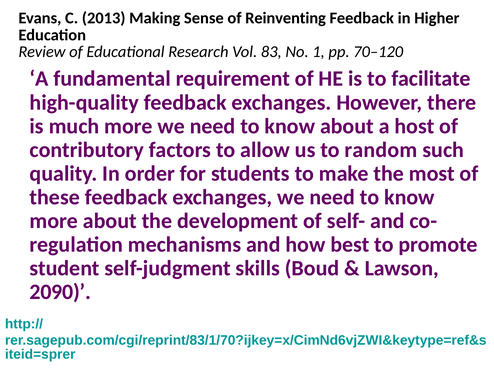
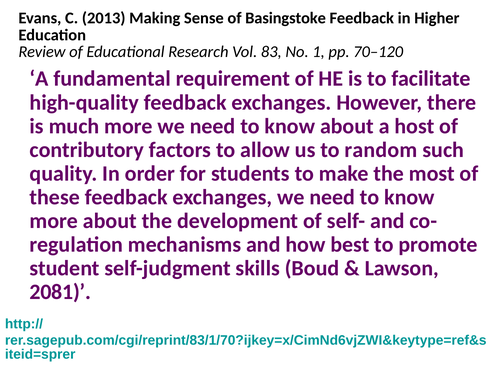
Reinventing: Reinventing -> Basingstoke
2090: 2090 -> 2081
